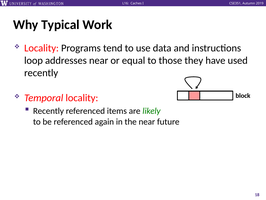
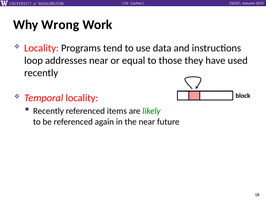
Typical: Typical -> Wrong
